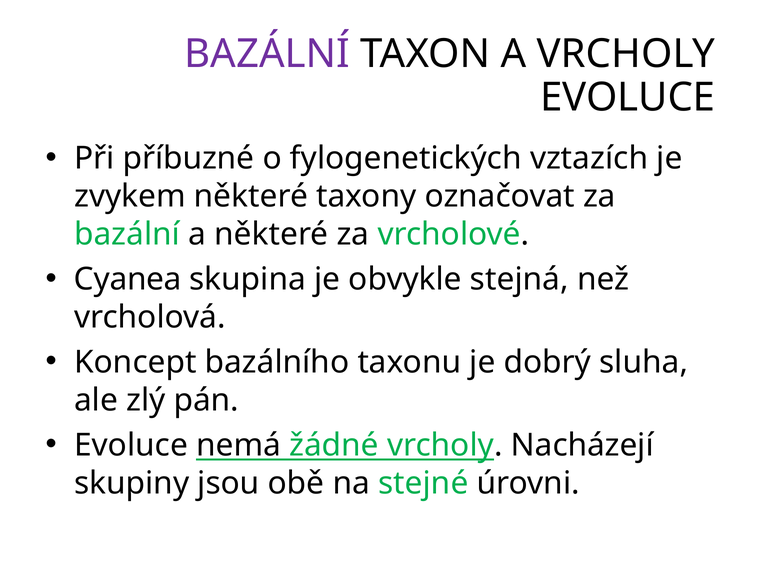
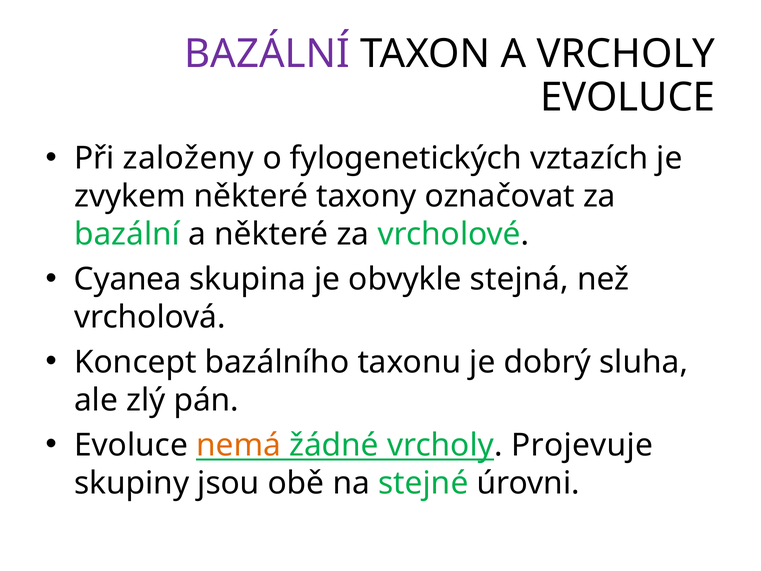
příbuzné: příbuzné -> založeny
nemá colour: black -> orange
Nacházejí: Nacházejí -> Projevuje
